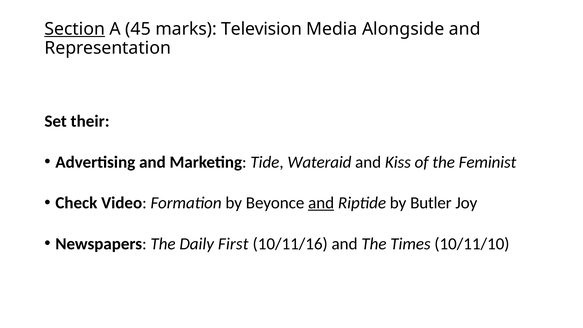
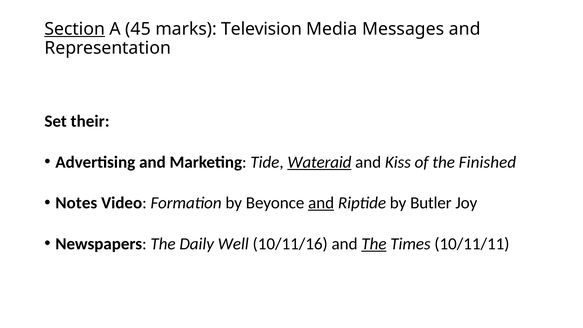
Alongside: Alongside -> Messages
Wateraid underline: none -> present
Feminist: Feminist -> Finished
Check: Check -> Notes
First: First -> Well
The at (374, 244) underline: none -> present
10/11/10: 10/11/10 -> 10/11/11
